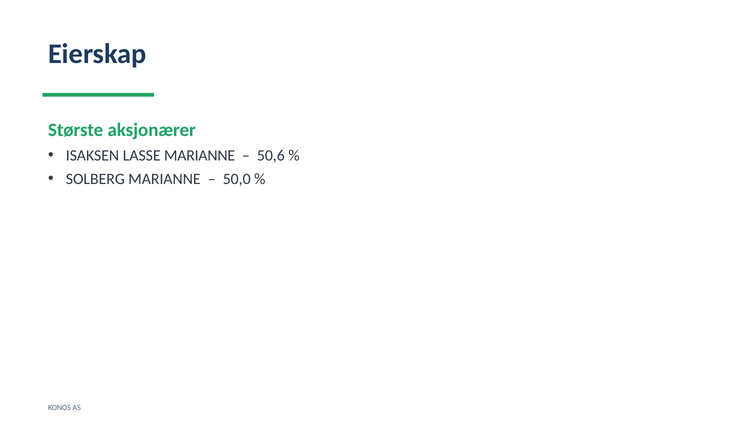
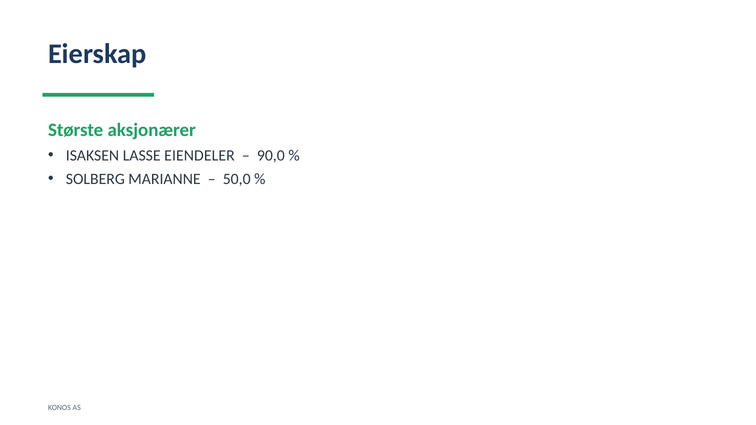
LASSE MARIANNE: MARIANNE -> EIENDELER
50,6: 50,6 -> 90,0
